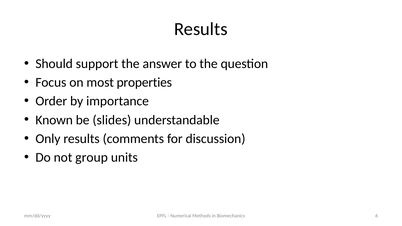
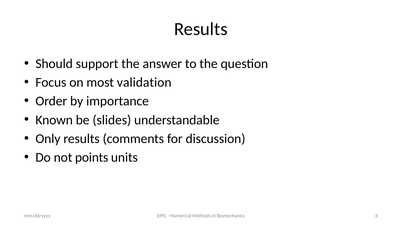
properties: properties -> validation
group: group -> points
